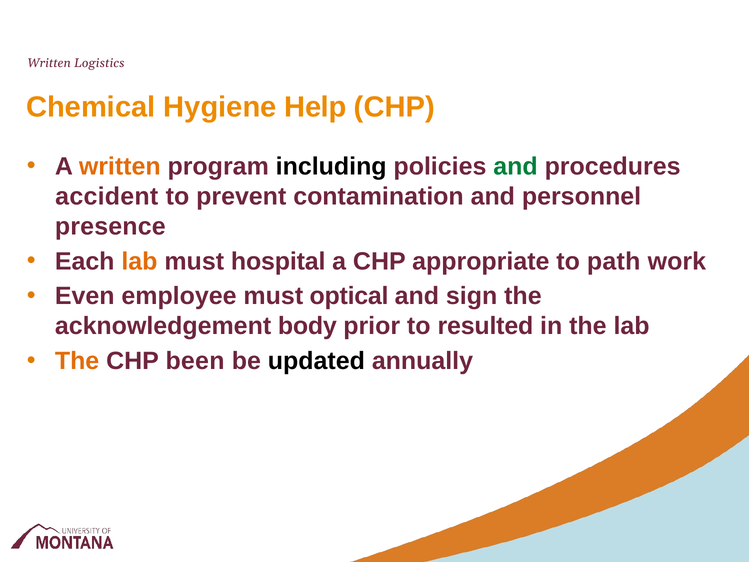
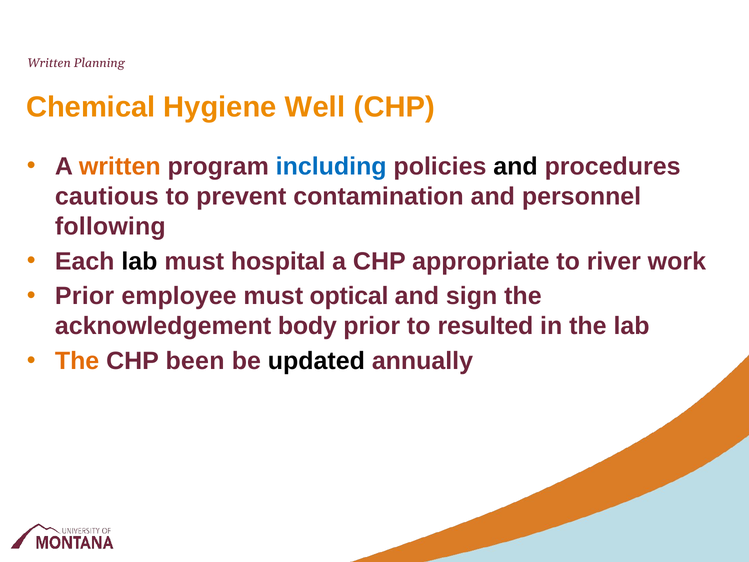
Logistics: Logistics -> Planning
Help: Help -> Well
including colour: black -> blue
and at (516, 166) colour: green -> black
accident: accident -> cautious
presence: presence -> following
lab at (139, 261) colour: orange -> black
path: path -> river
Even at (85, 296): Even -> Prior
